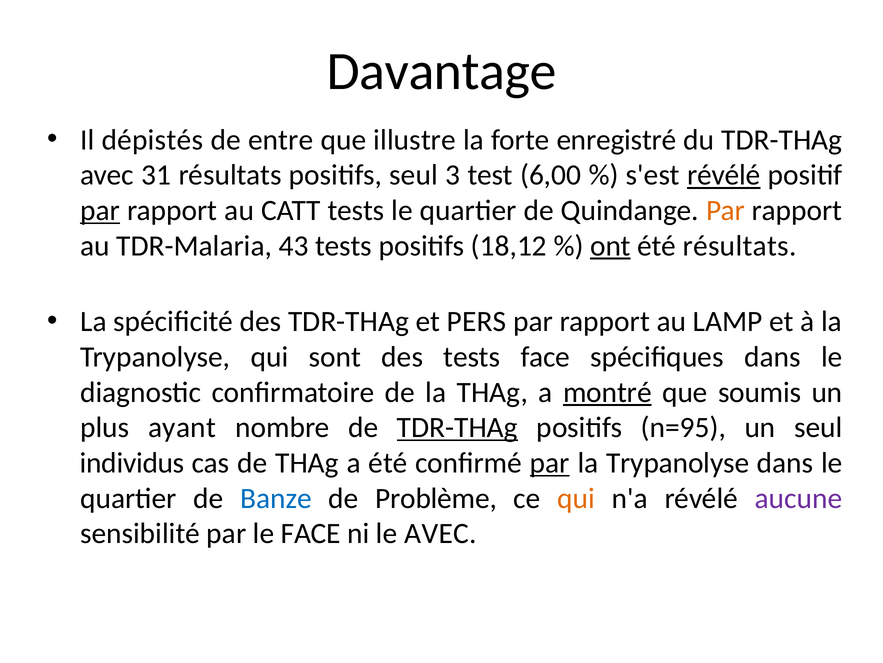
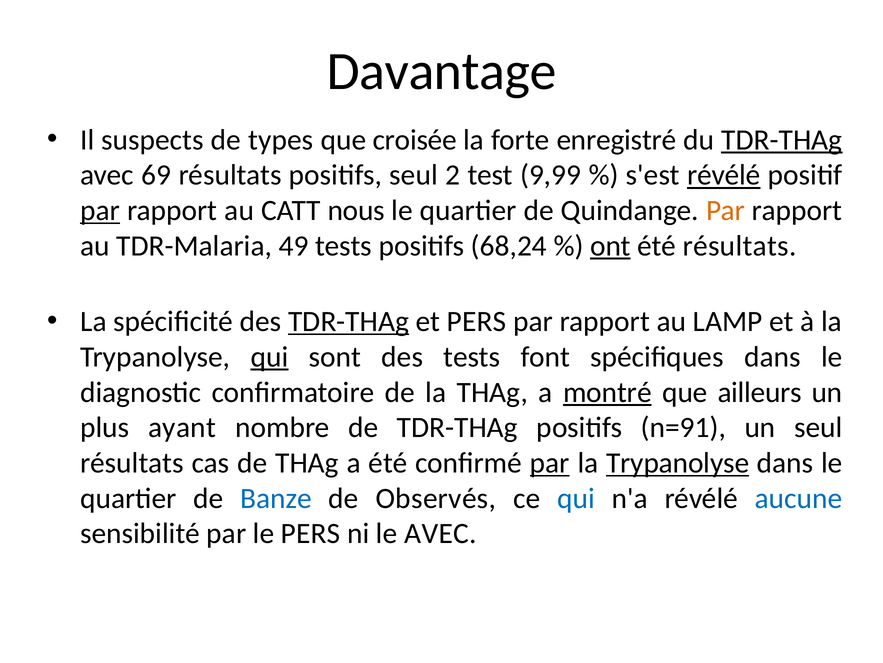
dépistés: dépistés -> suspects
entre: entre -> types
illustre: illustre -> croisée
TDR-THAg at (782, 140) underline: none -> present
31: 31 -> 69
3: 3 -> 2
6,00: 6,00 -> 9,99
CATT tests: tests -> nous
43: 43 -> 49
18,12: 18,12 -> 68,24
TDR-THAg at (349, 321) underline: none -> present
qui at (269, 357) underline: none -> present
tests face: face -> font
soumis: soumis -> ailleurs
TDR-THAg at (457, 427) underline: present -> none
n=95: n=95 -> n=91
individus at (132, 462): individus -> résultats
Trypanolyse at (678, 462) underline: none -> present
Problème: Problème -> Observés
qui at (576, 498) colour: orange -> blue
aucune colour: purple -> blue
le FACE: FACE -> PERS
